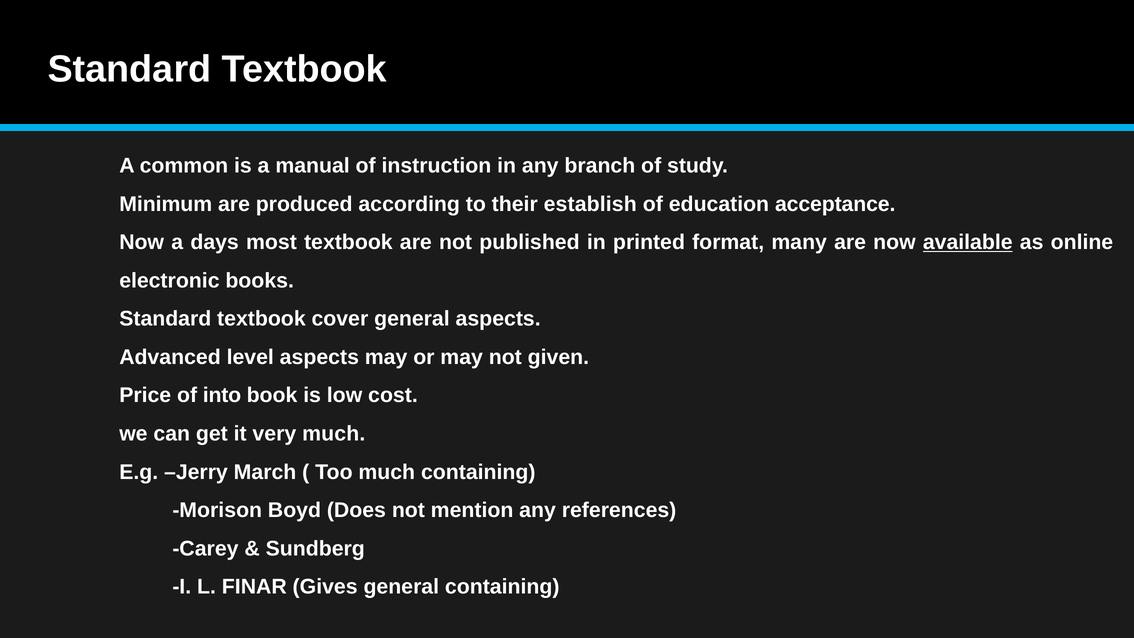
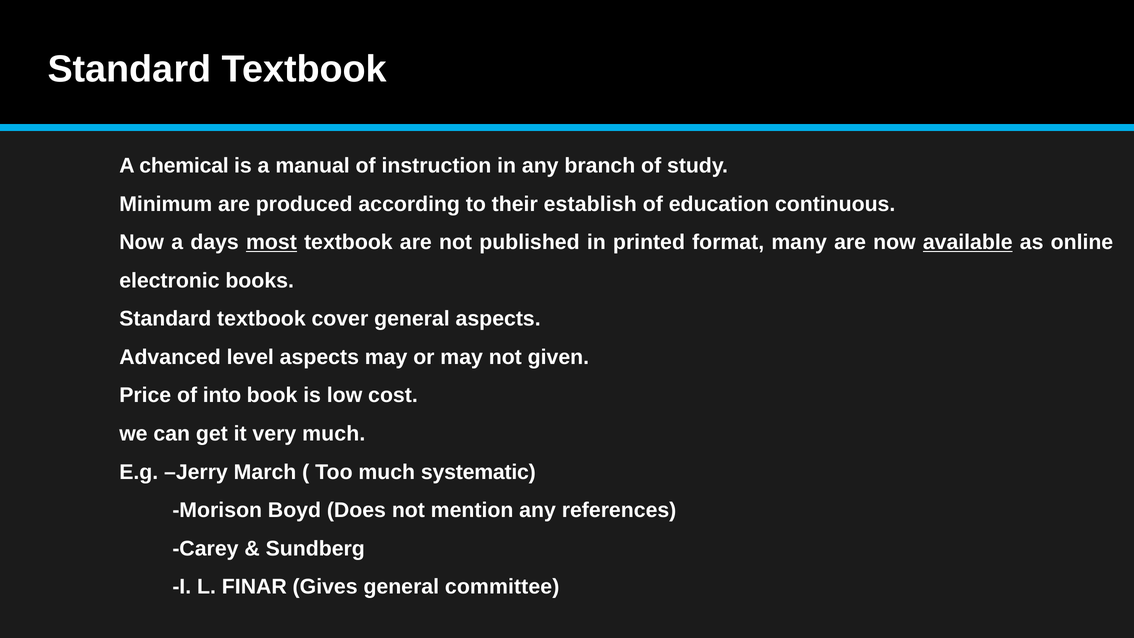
common: common -> chemical
acceptance: acceptance -> continuous
most underline: none -> present
much containing: containing -> systematic
general containing: containing -> committee
